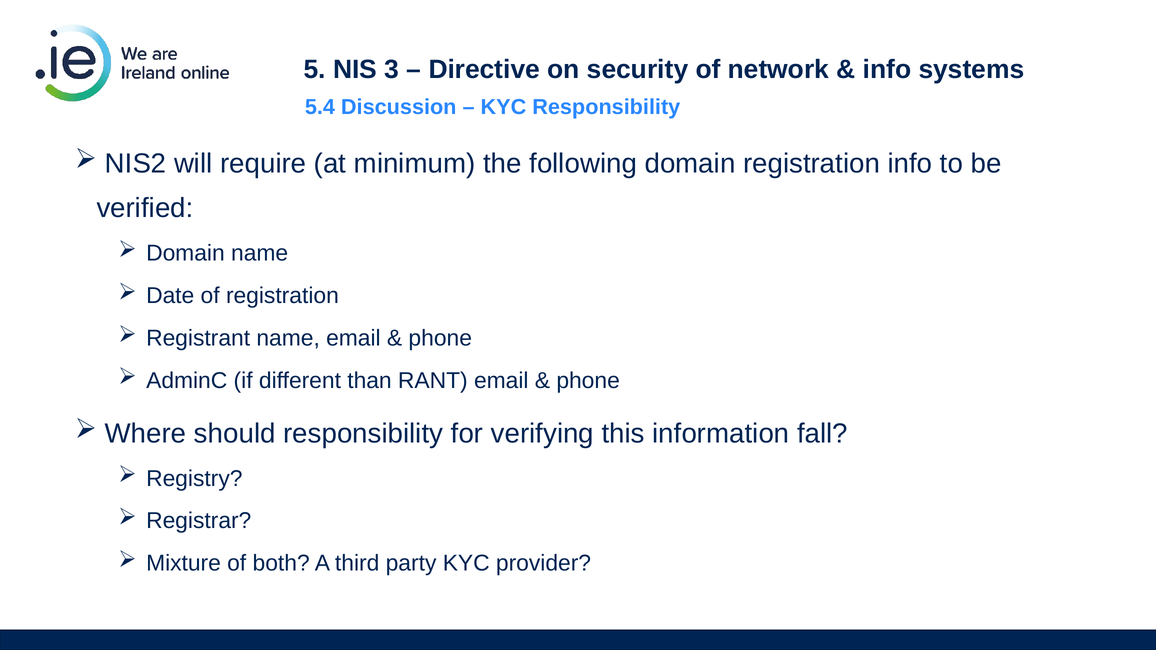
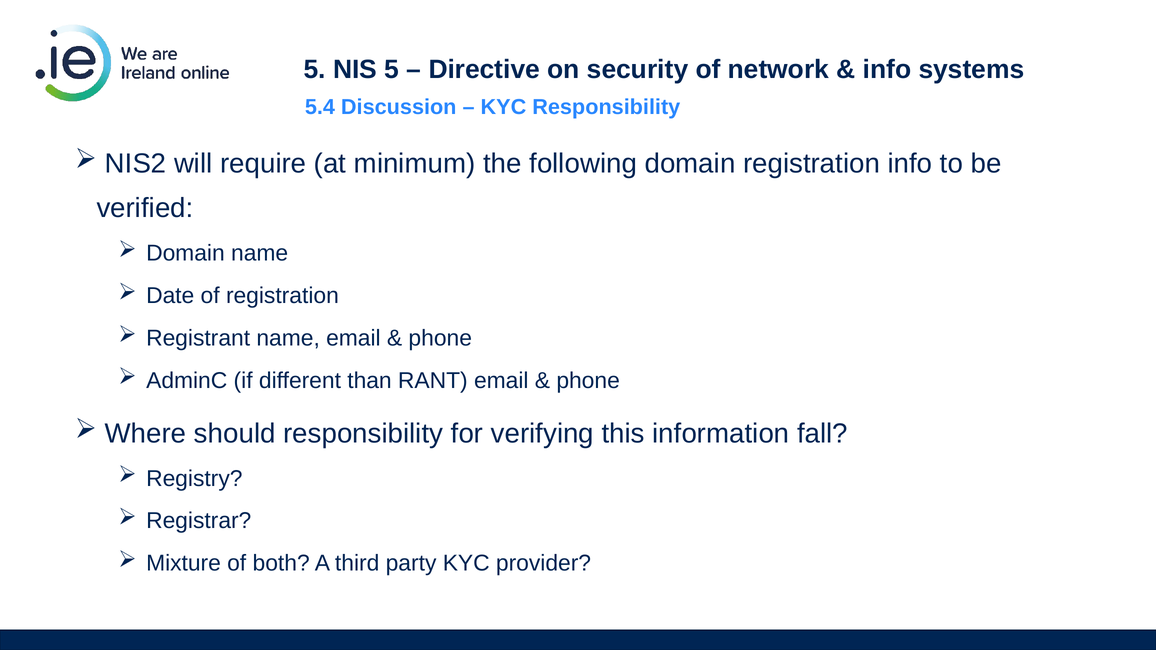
NIS 3: 3 -> 5
